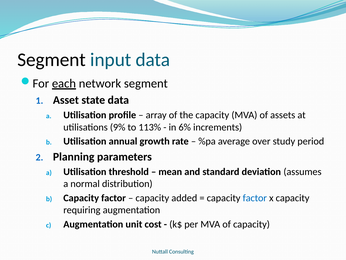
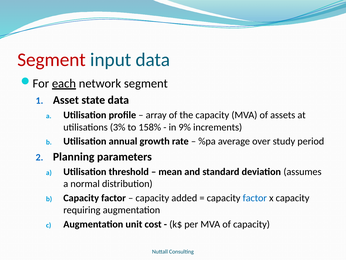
Segment at (52, 60) colour: black -> red
9%: 9% -> 3%
113%: 113% -> 158%
6%: 6% -> 9%
